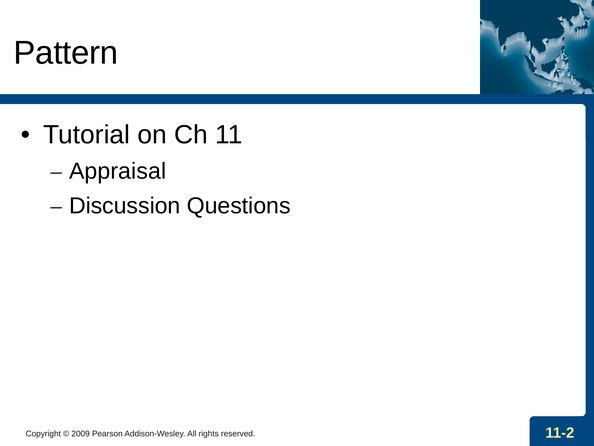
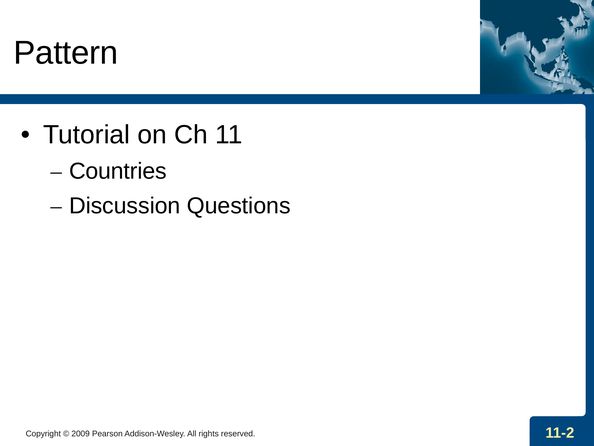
Appraisal: Appraisal -> Countries
